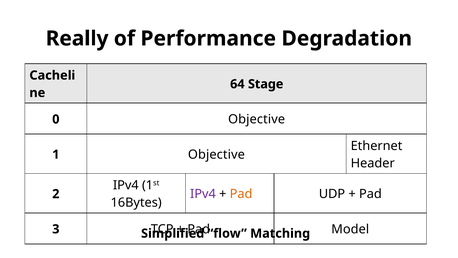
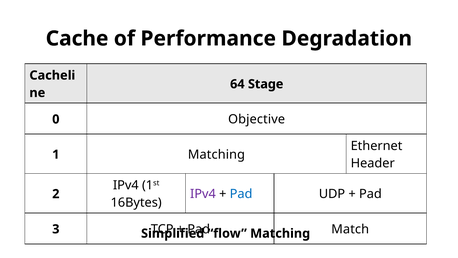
Really: Really -> Cache
1 Objective: Objective -> Matching
Pad at (241, 194) colour: orange -> blue
Model: Model -> Match
